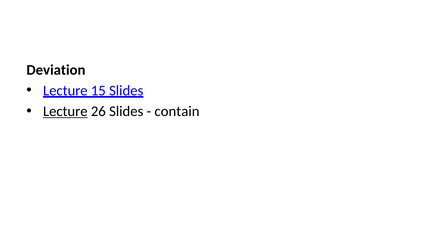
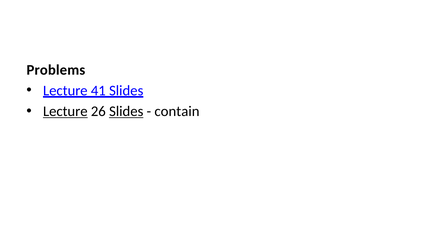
Deviation: Deviation -> Problems
15: 15 -> 41
Slides at (126, 111) underline: none -> present
